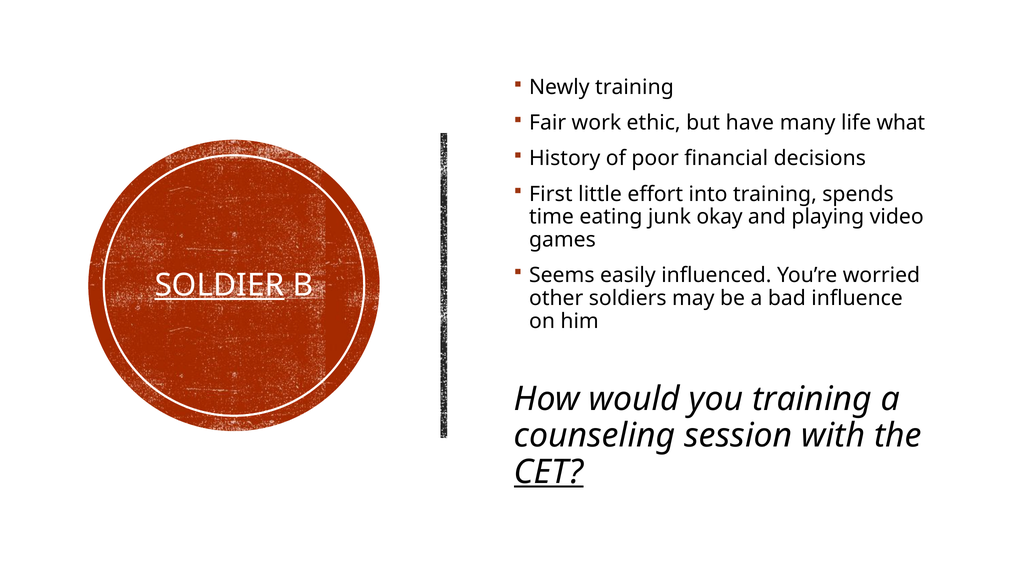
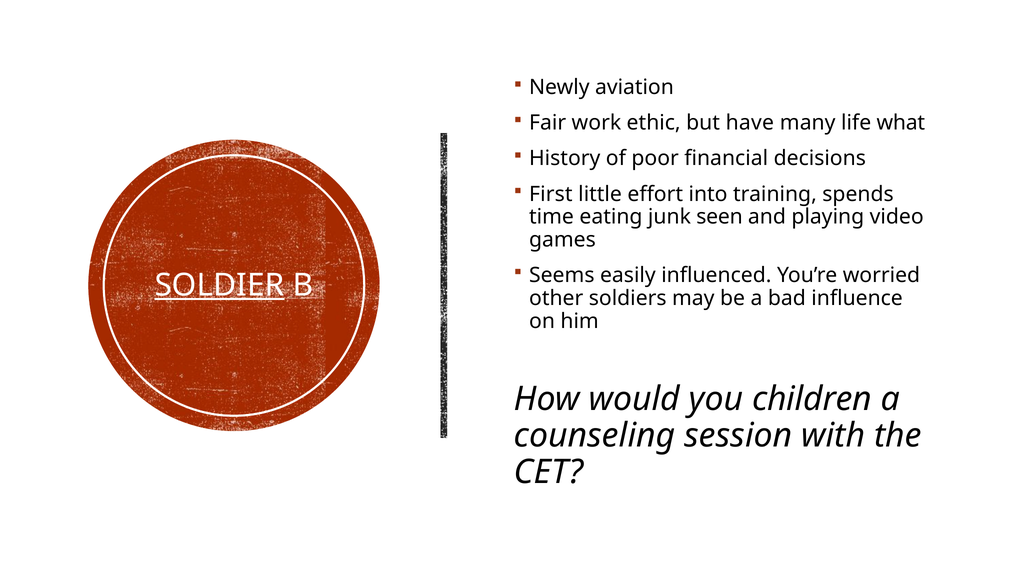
Newly training: training -> aviation
okay: okay -> seen
you training: training -> children
CET underline: present -> none
